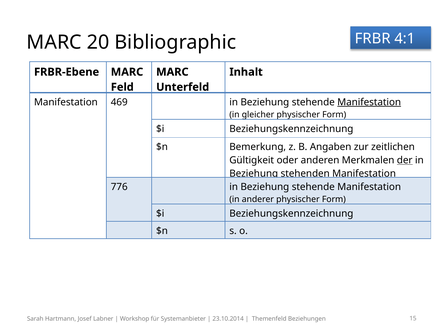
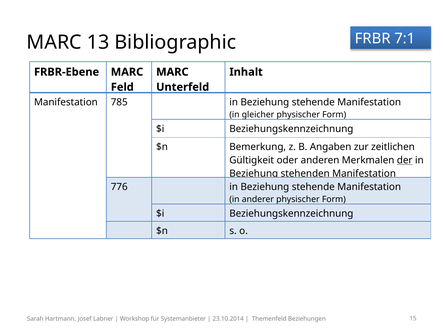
20: 20 -> 13
4:1: 4:1 -> 7:1
469: 469 -> 785
Manifestation at (369, 102) underline: present -> none
